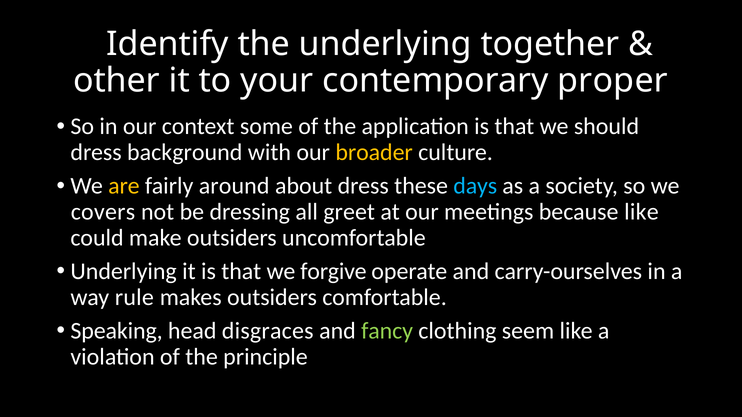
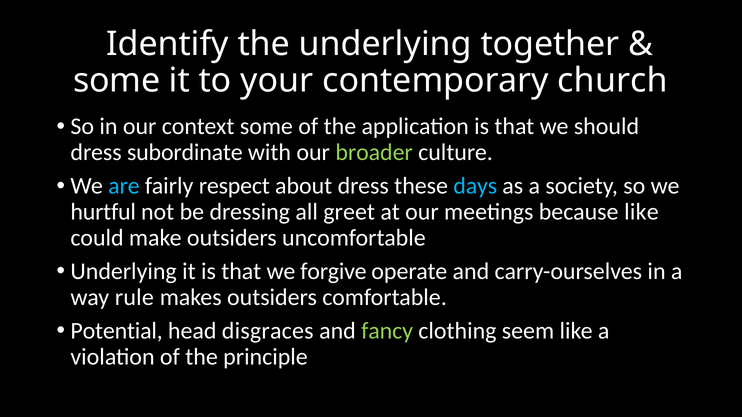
other at (117, 81): other -> some
proper: proper -> church
background: background -> subordinate
broader colour: yellow -> light green
are colour: yellow -> light blue
around: around -> respect
covers: covers -> hurtful
Speaking: Speaking -> Potential
